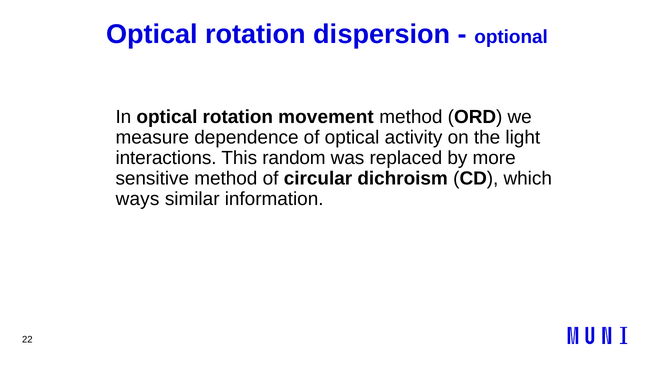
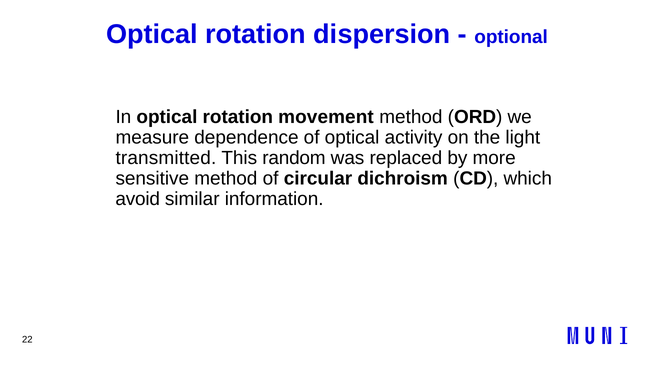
interactions: interactions -> transmitted
ways: ways -> avoid
